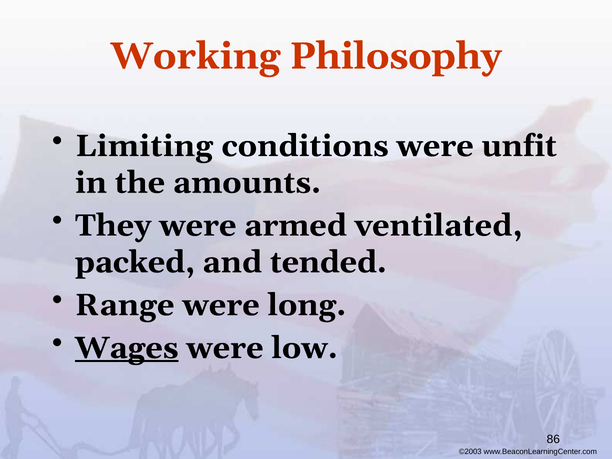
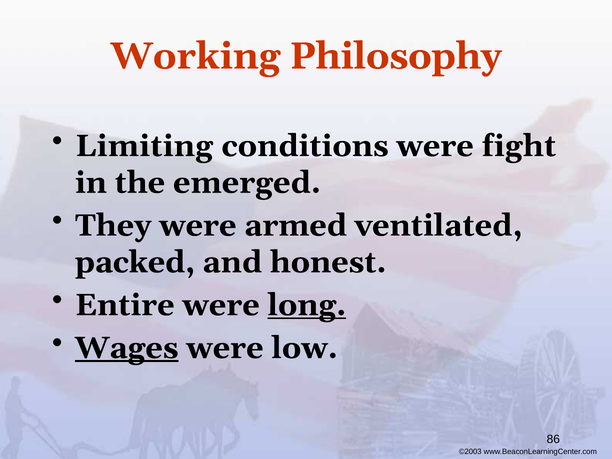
unfit: unfit -> fight
amounts: amounts -> emerged
tended: tended -> honest
Range: Range -> Entire
long underline: none -> present
